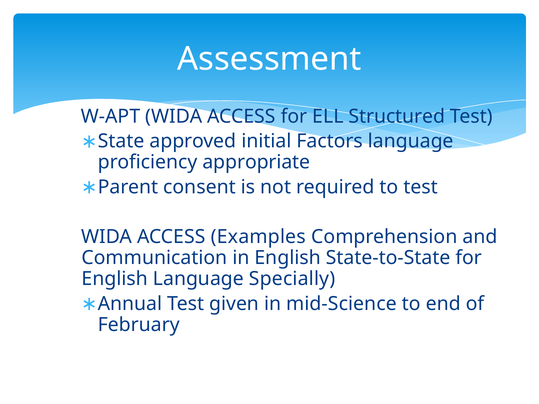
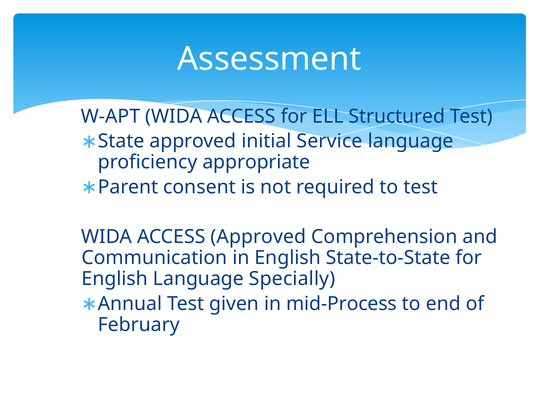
Factors: Factors -> Service
ACCESS Examples: Examples -> Approved
mid-Science: mid-Science -> mid-Process
